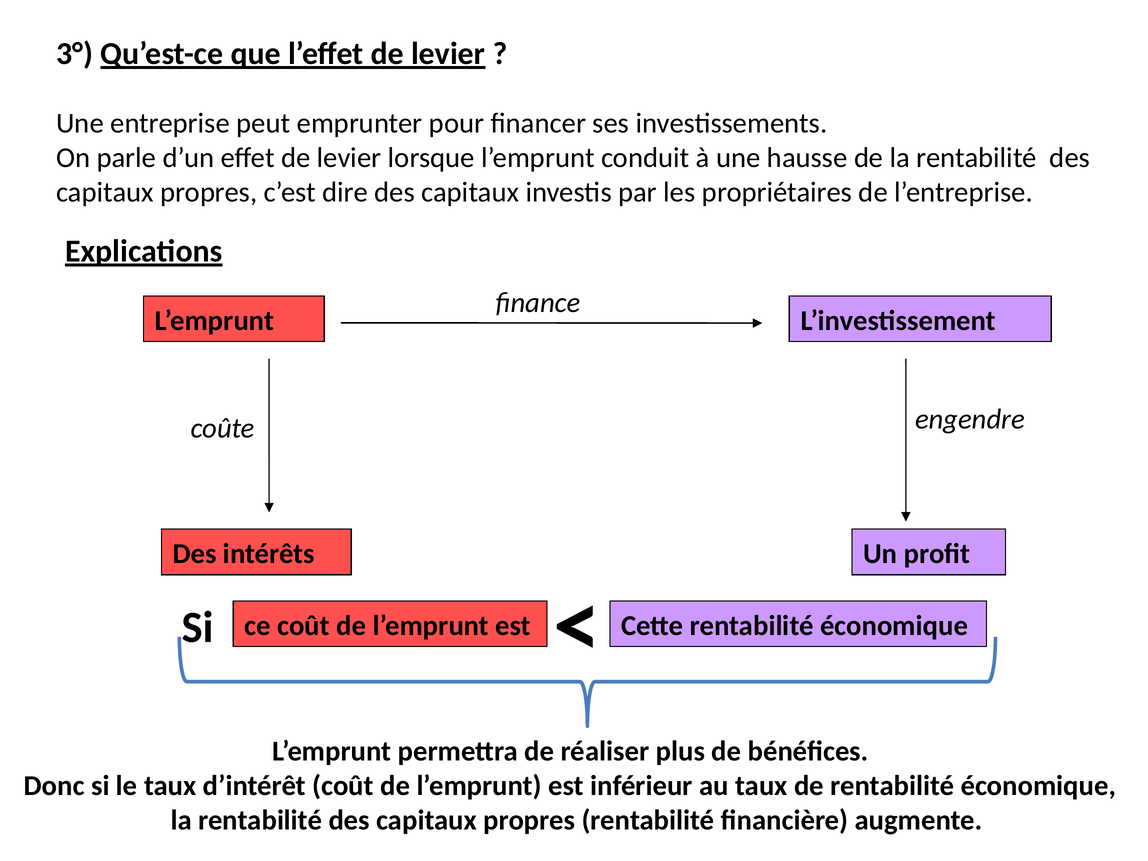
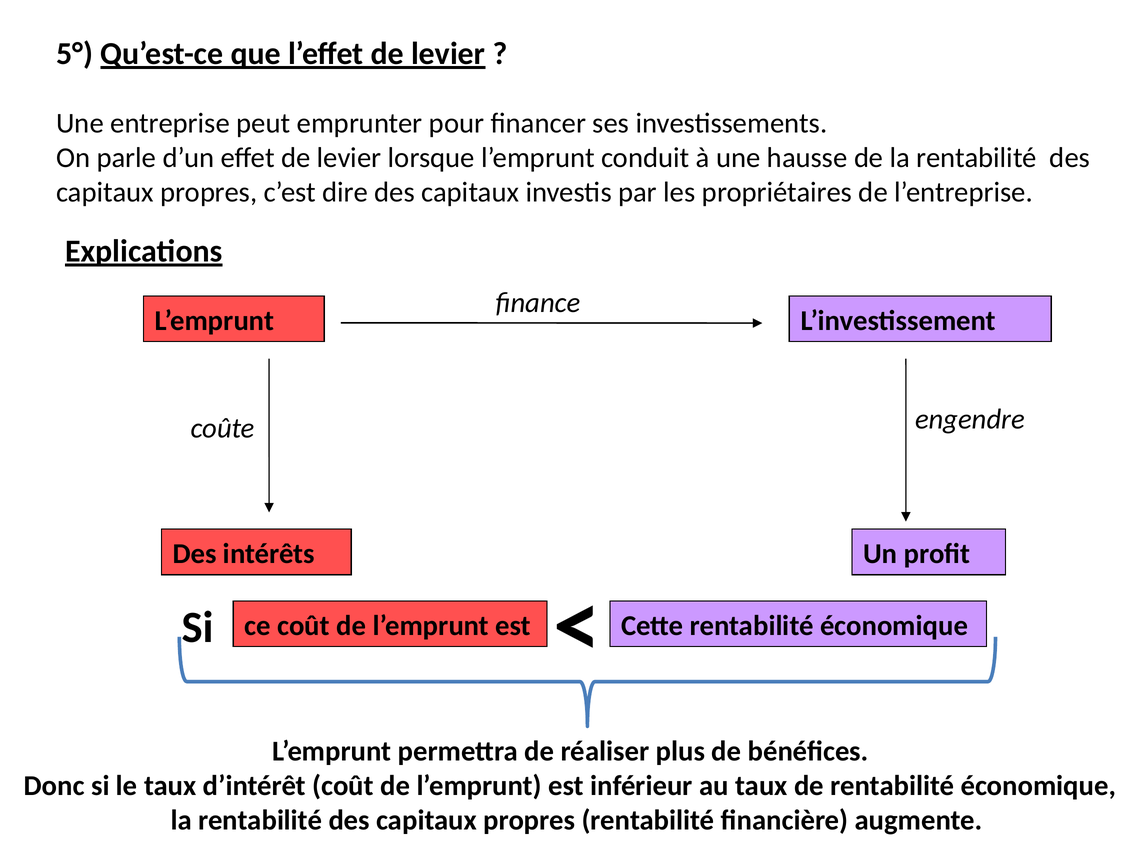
3°: 3° -> 5°
